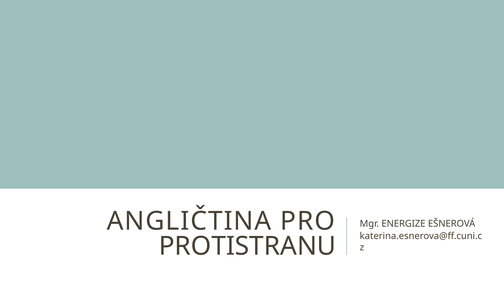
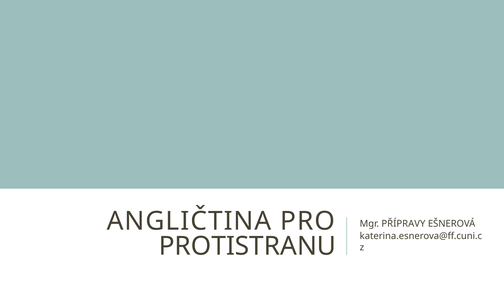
ENERGIZE: ENERGIZE -> PŘÍPRAVY
